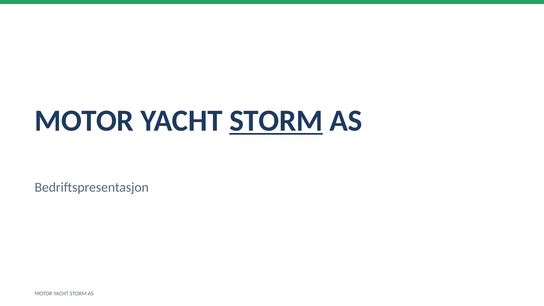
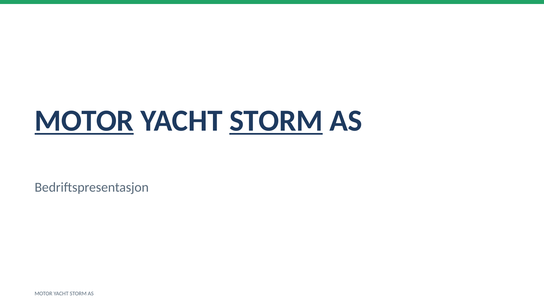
MOTOR at (84, 121) underline: none -> present
